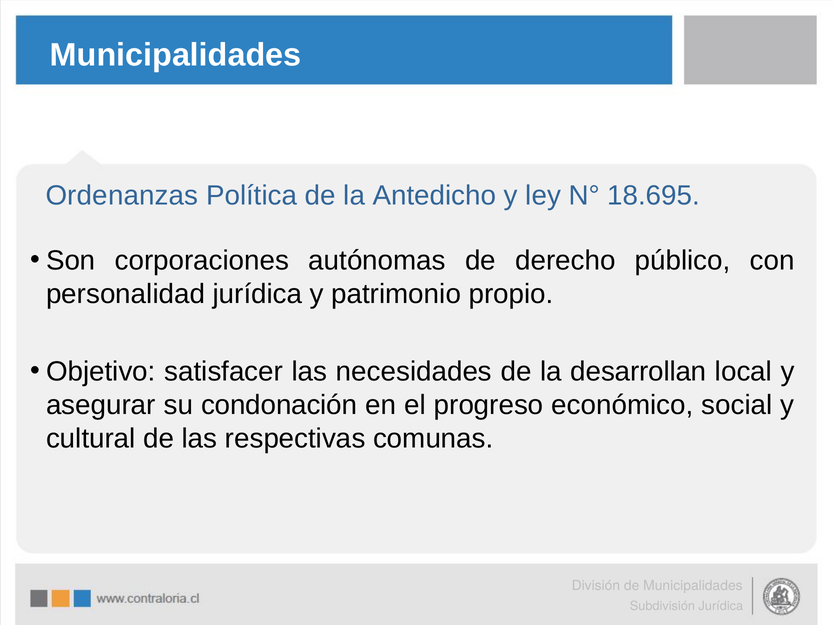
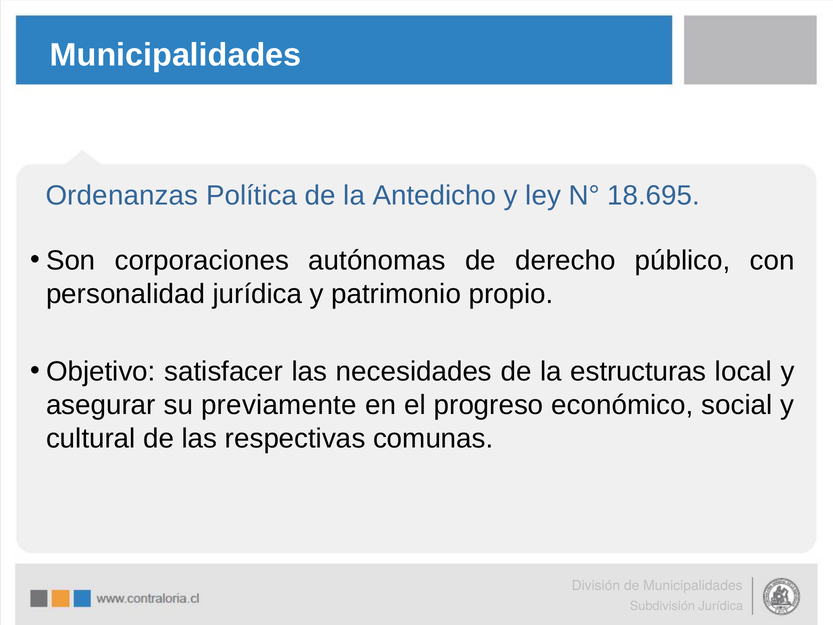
desarrollan: desarrollan -> estructuras
condonación: condonación -> previamente
